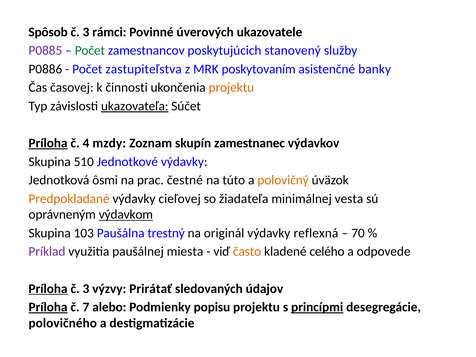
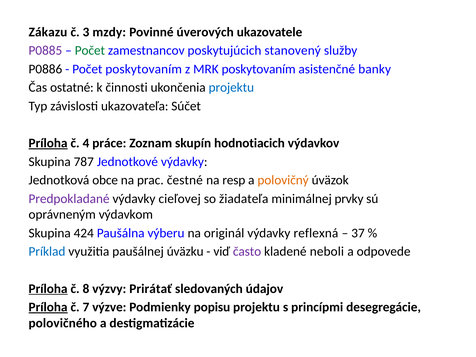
Spôsob: Spôsob -> Zákazu
rámci: rámci -> mzdy
Počet zastupiteľstva: zastupiteľstva -> poskytovaním
časovej: časovej -> ostatné
projektu at (231, 88) colour: orange -> blue
ukazovateľa underline: present -> none
mzdy: mzdy -> práce
zamestnanec: zamestnanec -> hodnotiacich
510: 510 -> 787
ôsmi: ôsmi -> obce
túto: túto -> resp
Predpokladané colour: orange -> purple
vesta: vesta -> prvky
výdavkom underline: present -> none
103: 103 -> 424
trestný: trestný -> výberu
70: 70 -> 37
Príklad colour: purple -> blue
miesta: miesta -> úväzku
často colour: orange -> purple
celého: celého -> neboli
3 at (86, 289): 3 -> 8
alebo: alebo -> výzve
princípmi underline: present -> none
